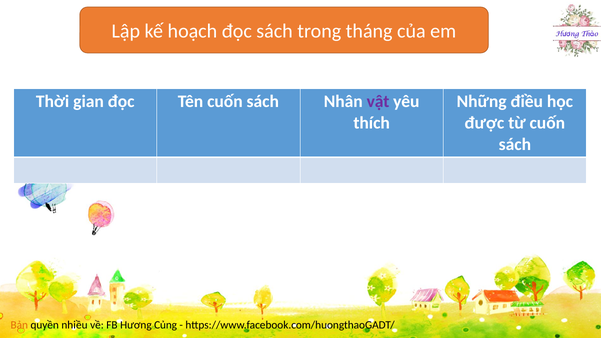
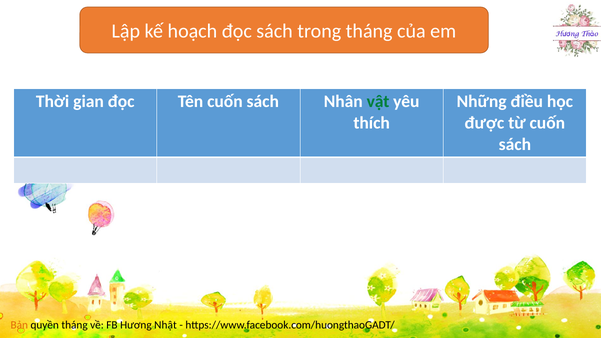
vật colour: purple -> green
quyền nhiều: nhiều -> tháng
Củng: Củng -> Nhật
